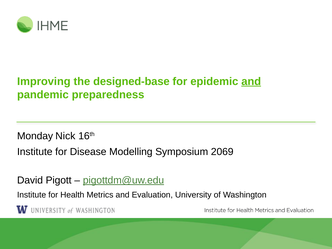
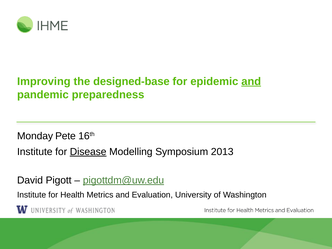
Nick: Nick -> Pete
Disease underline: none -> present
2069: 2069 -> 2013
